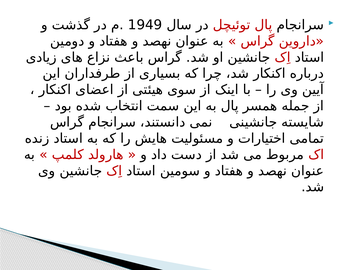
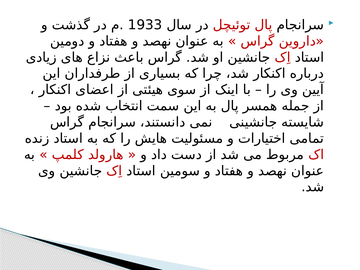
1949: 1949 -> 1933
